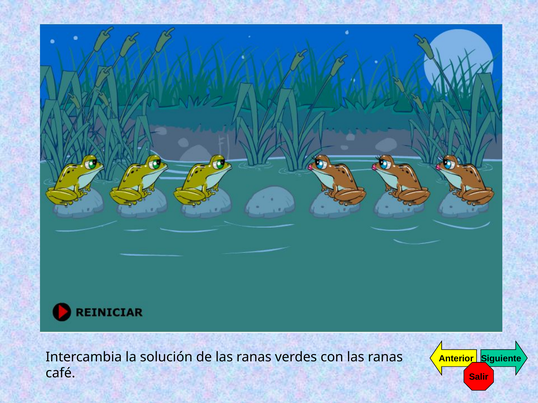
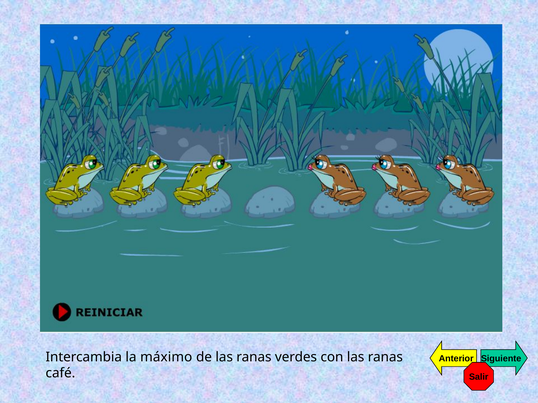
solución: solución -> máximo
